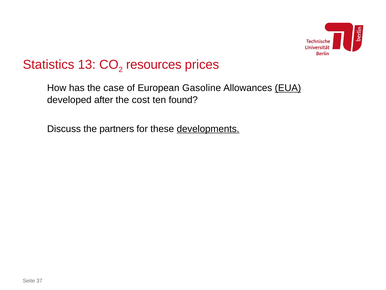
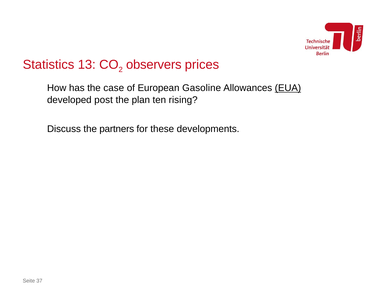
resources: resources -> observers
after: after -> post
cost: cost -> plan
found: found -> rising
developments underline: present -> none
